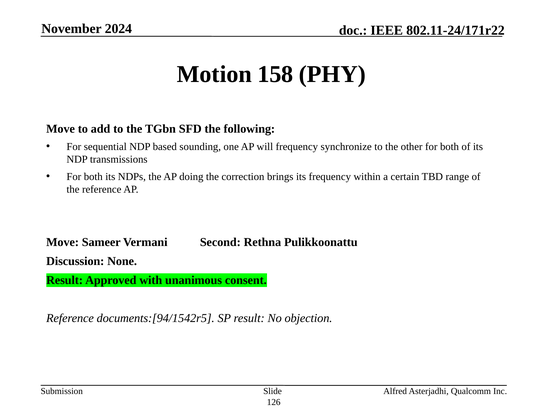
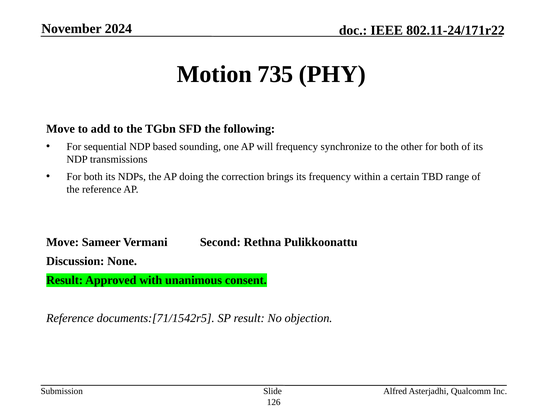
158: 158 -> 735
documents:[94/1542r5: documents:[94/1542r5 -> documents:[71/1542r5
